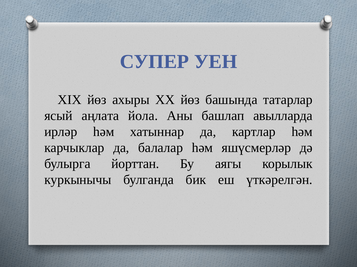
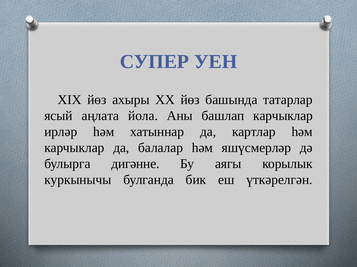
башлап авылларда: авылларда -> карчыклар
йорттан: йорттан -> дигәнне
